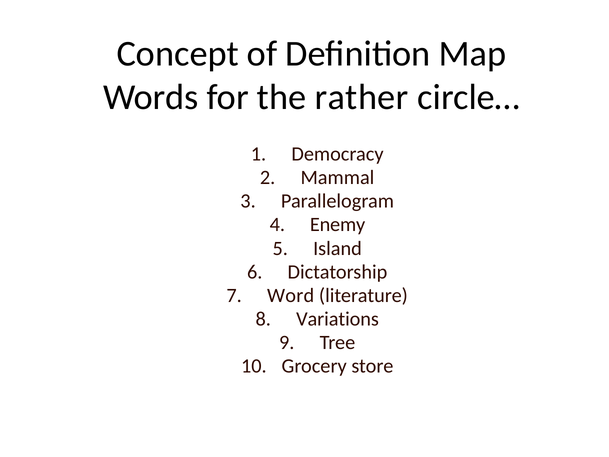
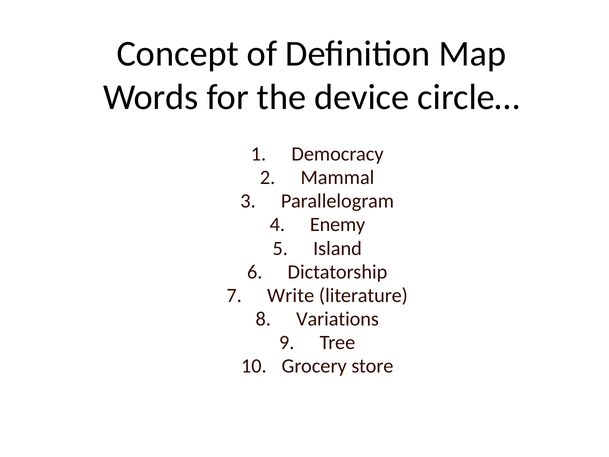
rather: rather -> device
Word: Word -> Write
